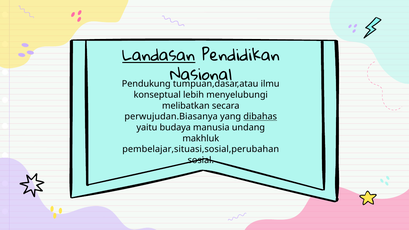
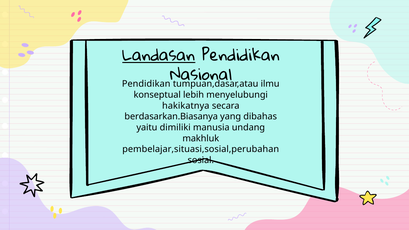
Pendukung at (146, 84): Pendukung -> Pendidikan
melibatkan: melibatkan -> hakikatnya
perwujudan.Biasanya: perwujudan.Biasanya -> berdasarkan.Biasanya
dibahas underline: present -> none
budaya: budaya -> dimiliki
